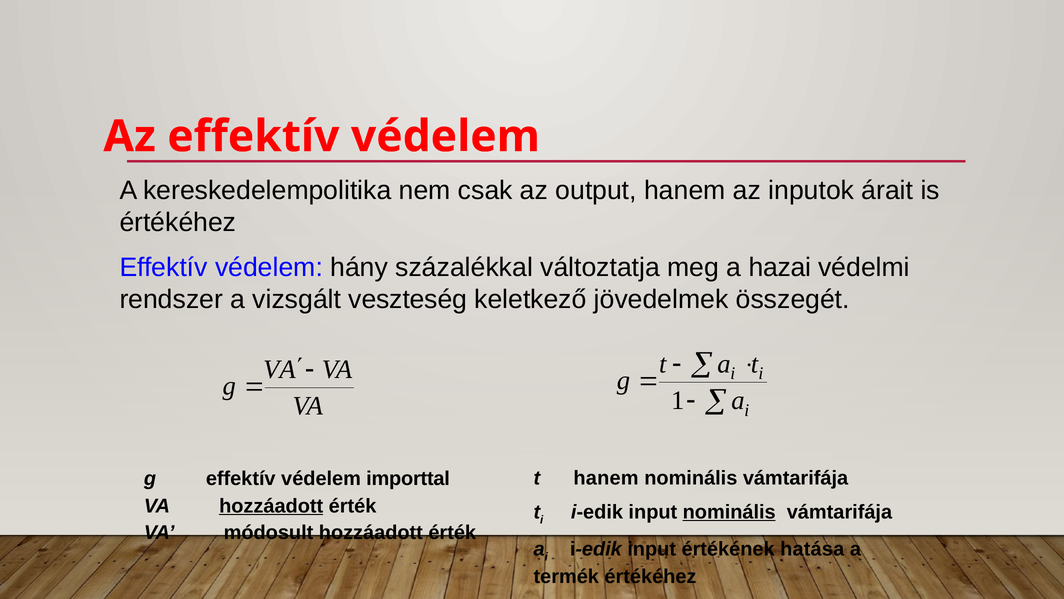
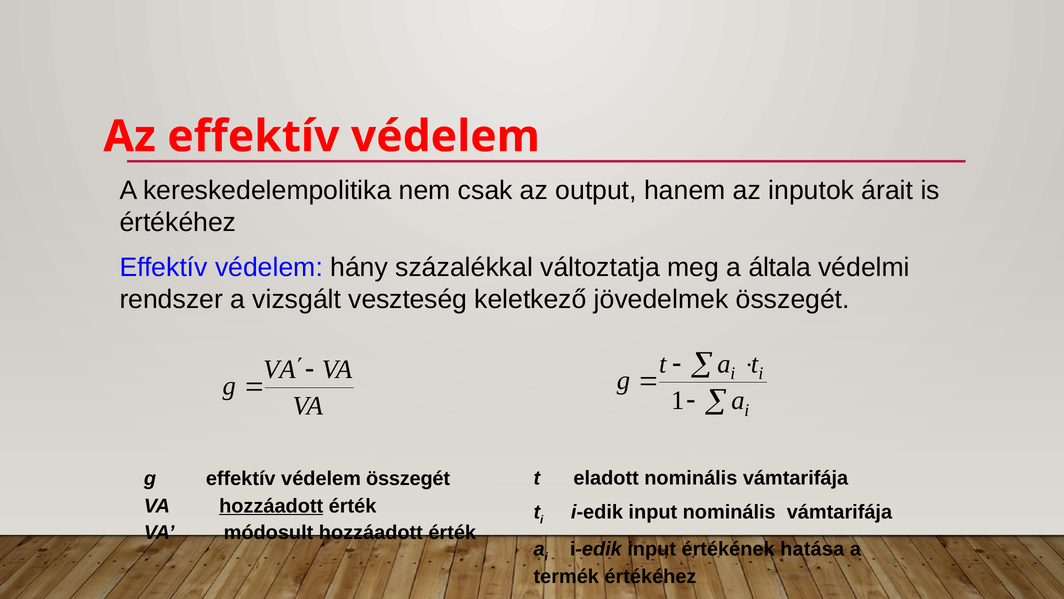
hazai: hazai -> általa
t hanem: hanem -> eladott
védelem importtal: importtal -> összegét
nominális at (729, 512) underline: present -> none
